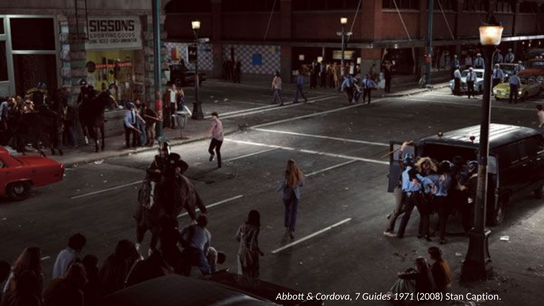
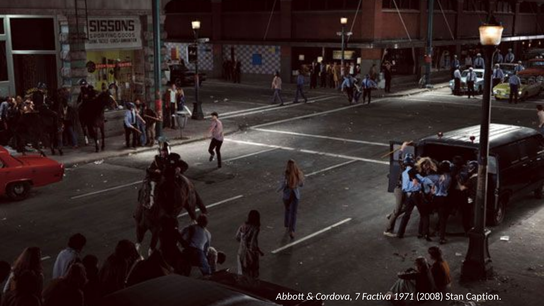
Guides: Guides -> Factiva
